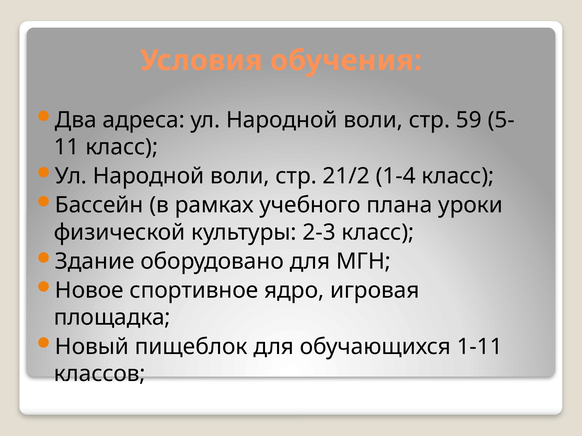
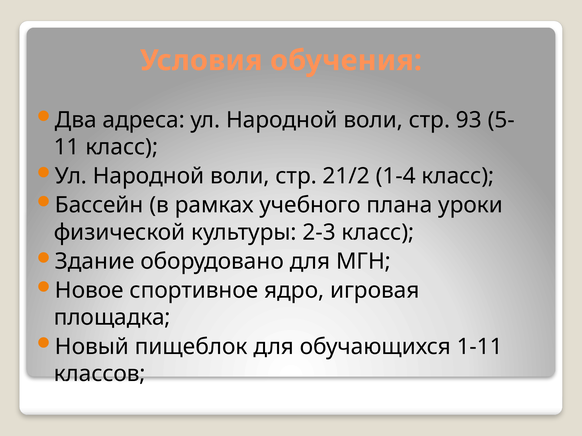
59: 59 -> 93
